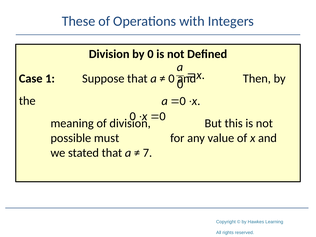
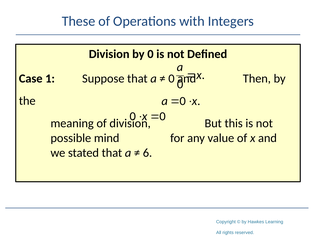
must: must -> mind
7: 7 -> 6
